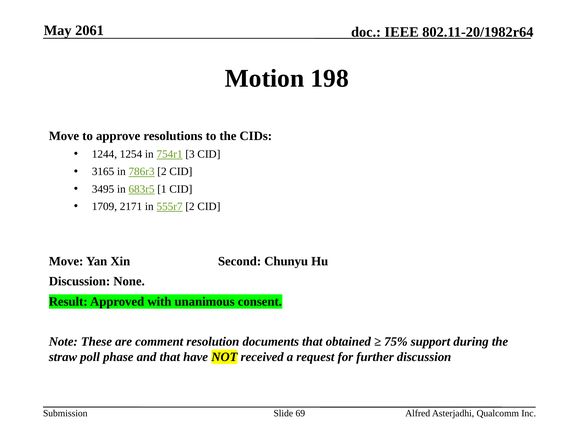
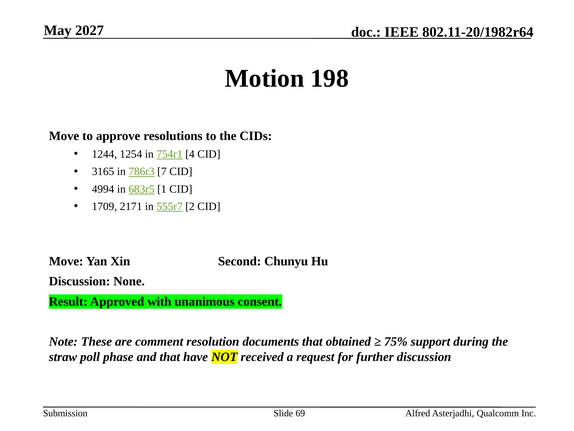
2061: 2061 -> 2027
3: 3 -> 4
786r3 2: 2 -> 7
3495: 3495 -> 4994
